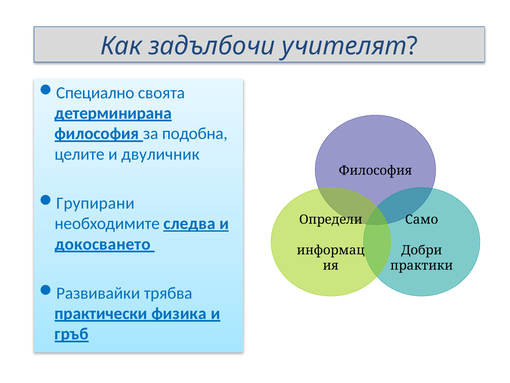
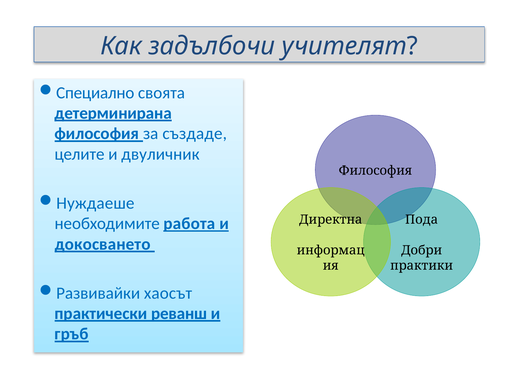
подобна: подобна -> създаде
Групирани: Групирани -> Нуждаеше
Определи: Определи -> Директна
Само: Само -> Пода
следва: следва -> работа
трябва: трябва -> хаосът
физика: физика -> реванш
